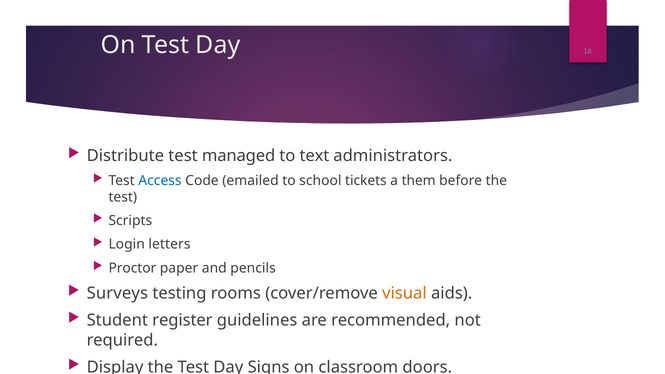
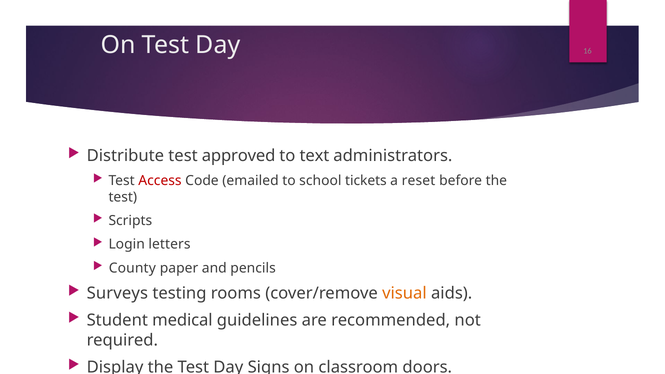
managed: managed -> approved
Access colour: blue -> red
them: them -> reset
Proctor: Proctor -> County
register: register -> medical
